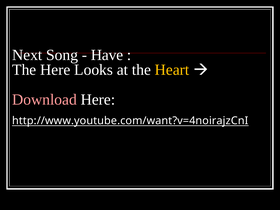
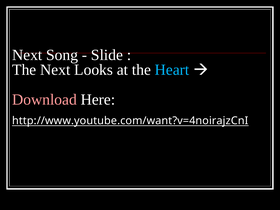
Have: Have -> Slide
The Here: Here -> Next
Heart colour: yellow -> light blue
